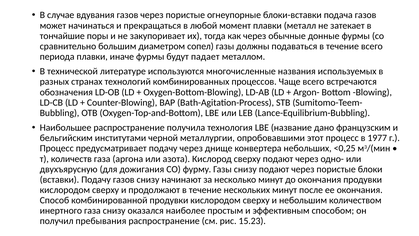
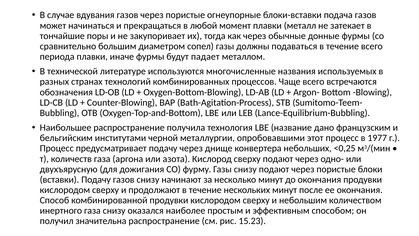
пребывания: пребывания -> значительна
